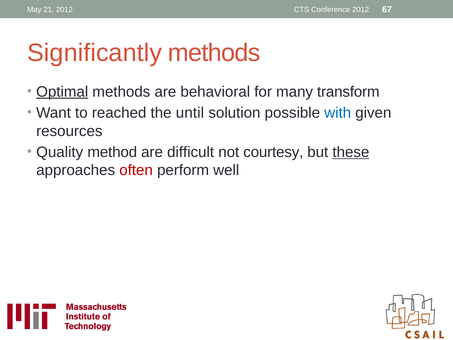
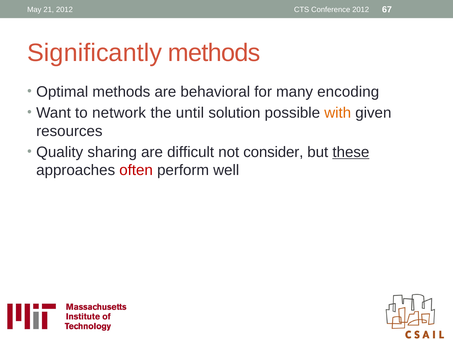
Optimal underline: present -> none
transform: transform -> encoding
reached: reached -> network
with colour: blue -> orange
method: method -> sharing
courtesy: courtesy -> consider
